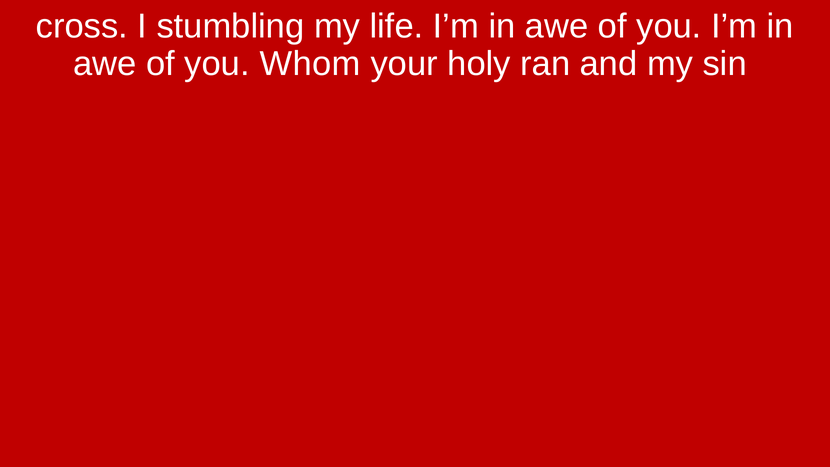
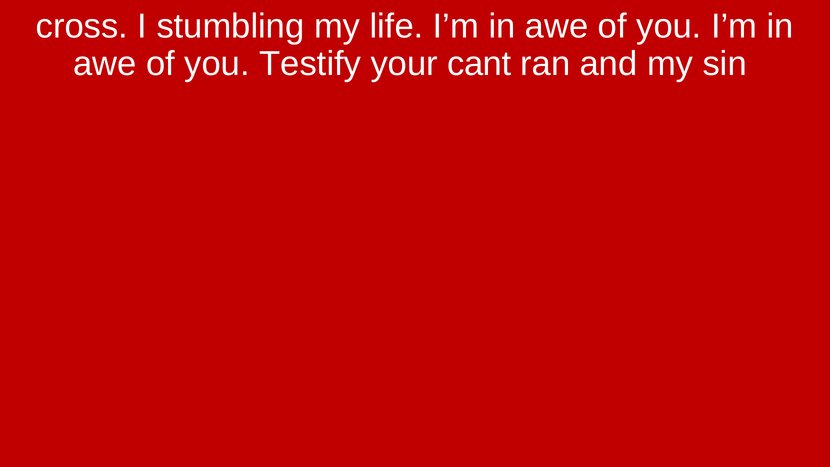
Whom: Whom -> Testify
holy: holy -> cant
